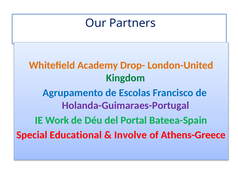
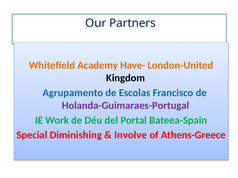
Drop-: Drop- -> Have-
Kingdom colour: green -> black
Educational: Educational -> Diminishing
